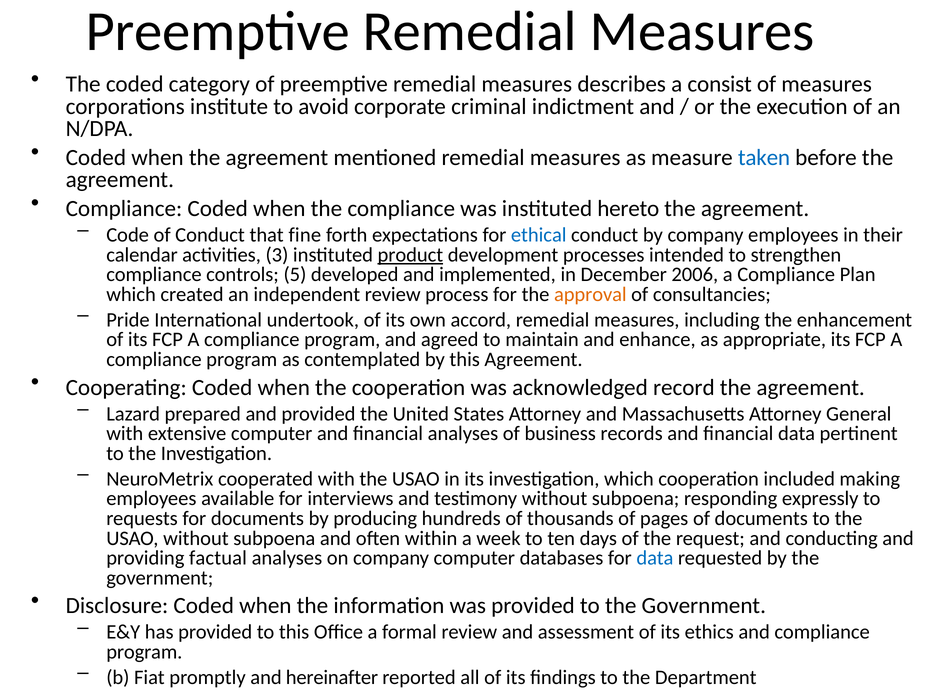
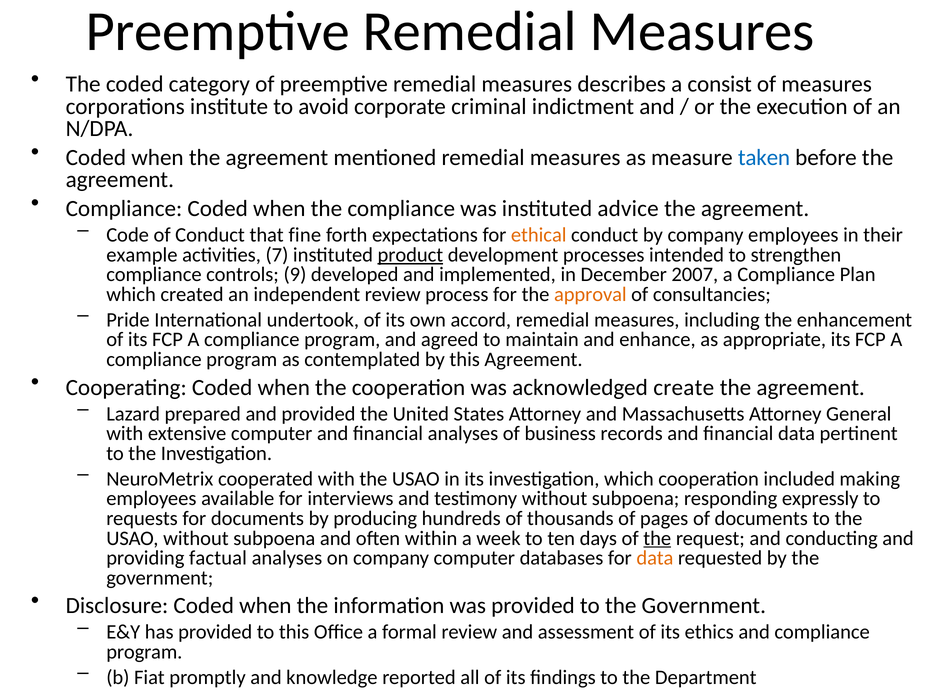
hereto: hereto -> advice
ethical colour: blue -> orange
calendar: calendar -> example
3: 3 -> 7
5: 5 -> 9
2006: 2006 -> 2007
record: record -> create
the at (657, 538) underline: none -> present
data at (655, 558) colour: blue -> orange
hereinafter: hereinafter -> knowledge
